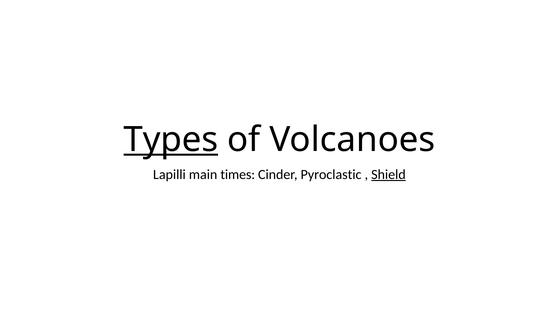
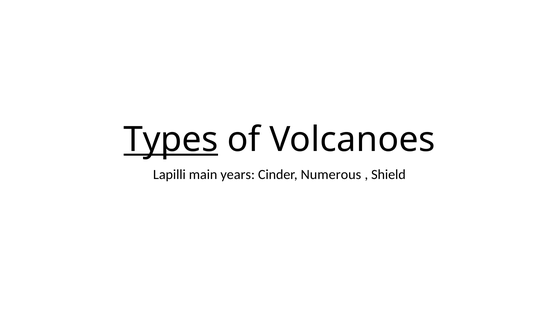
times: times -> years
Pyroclastic: Pyroclastic -> Numerous
Shield underline: present -> none
